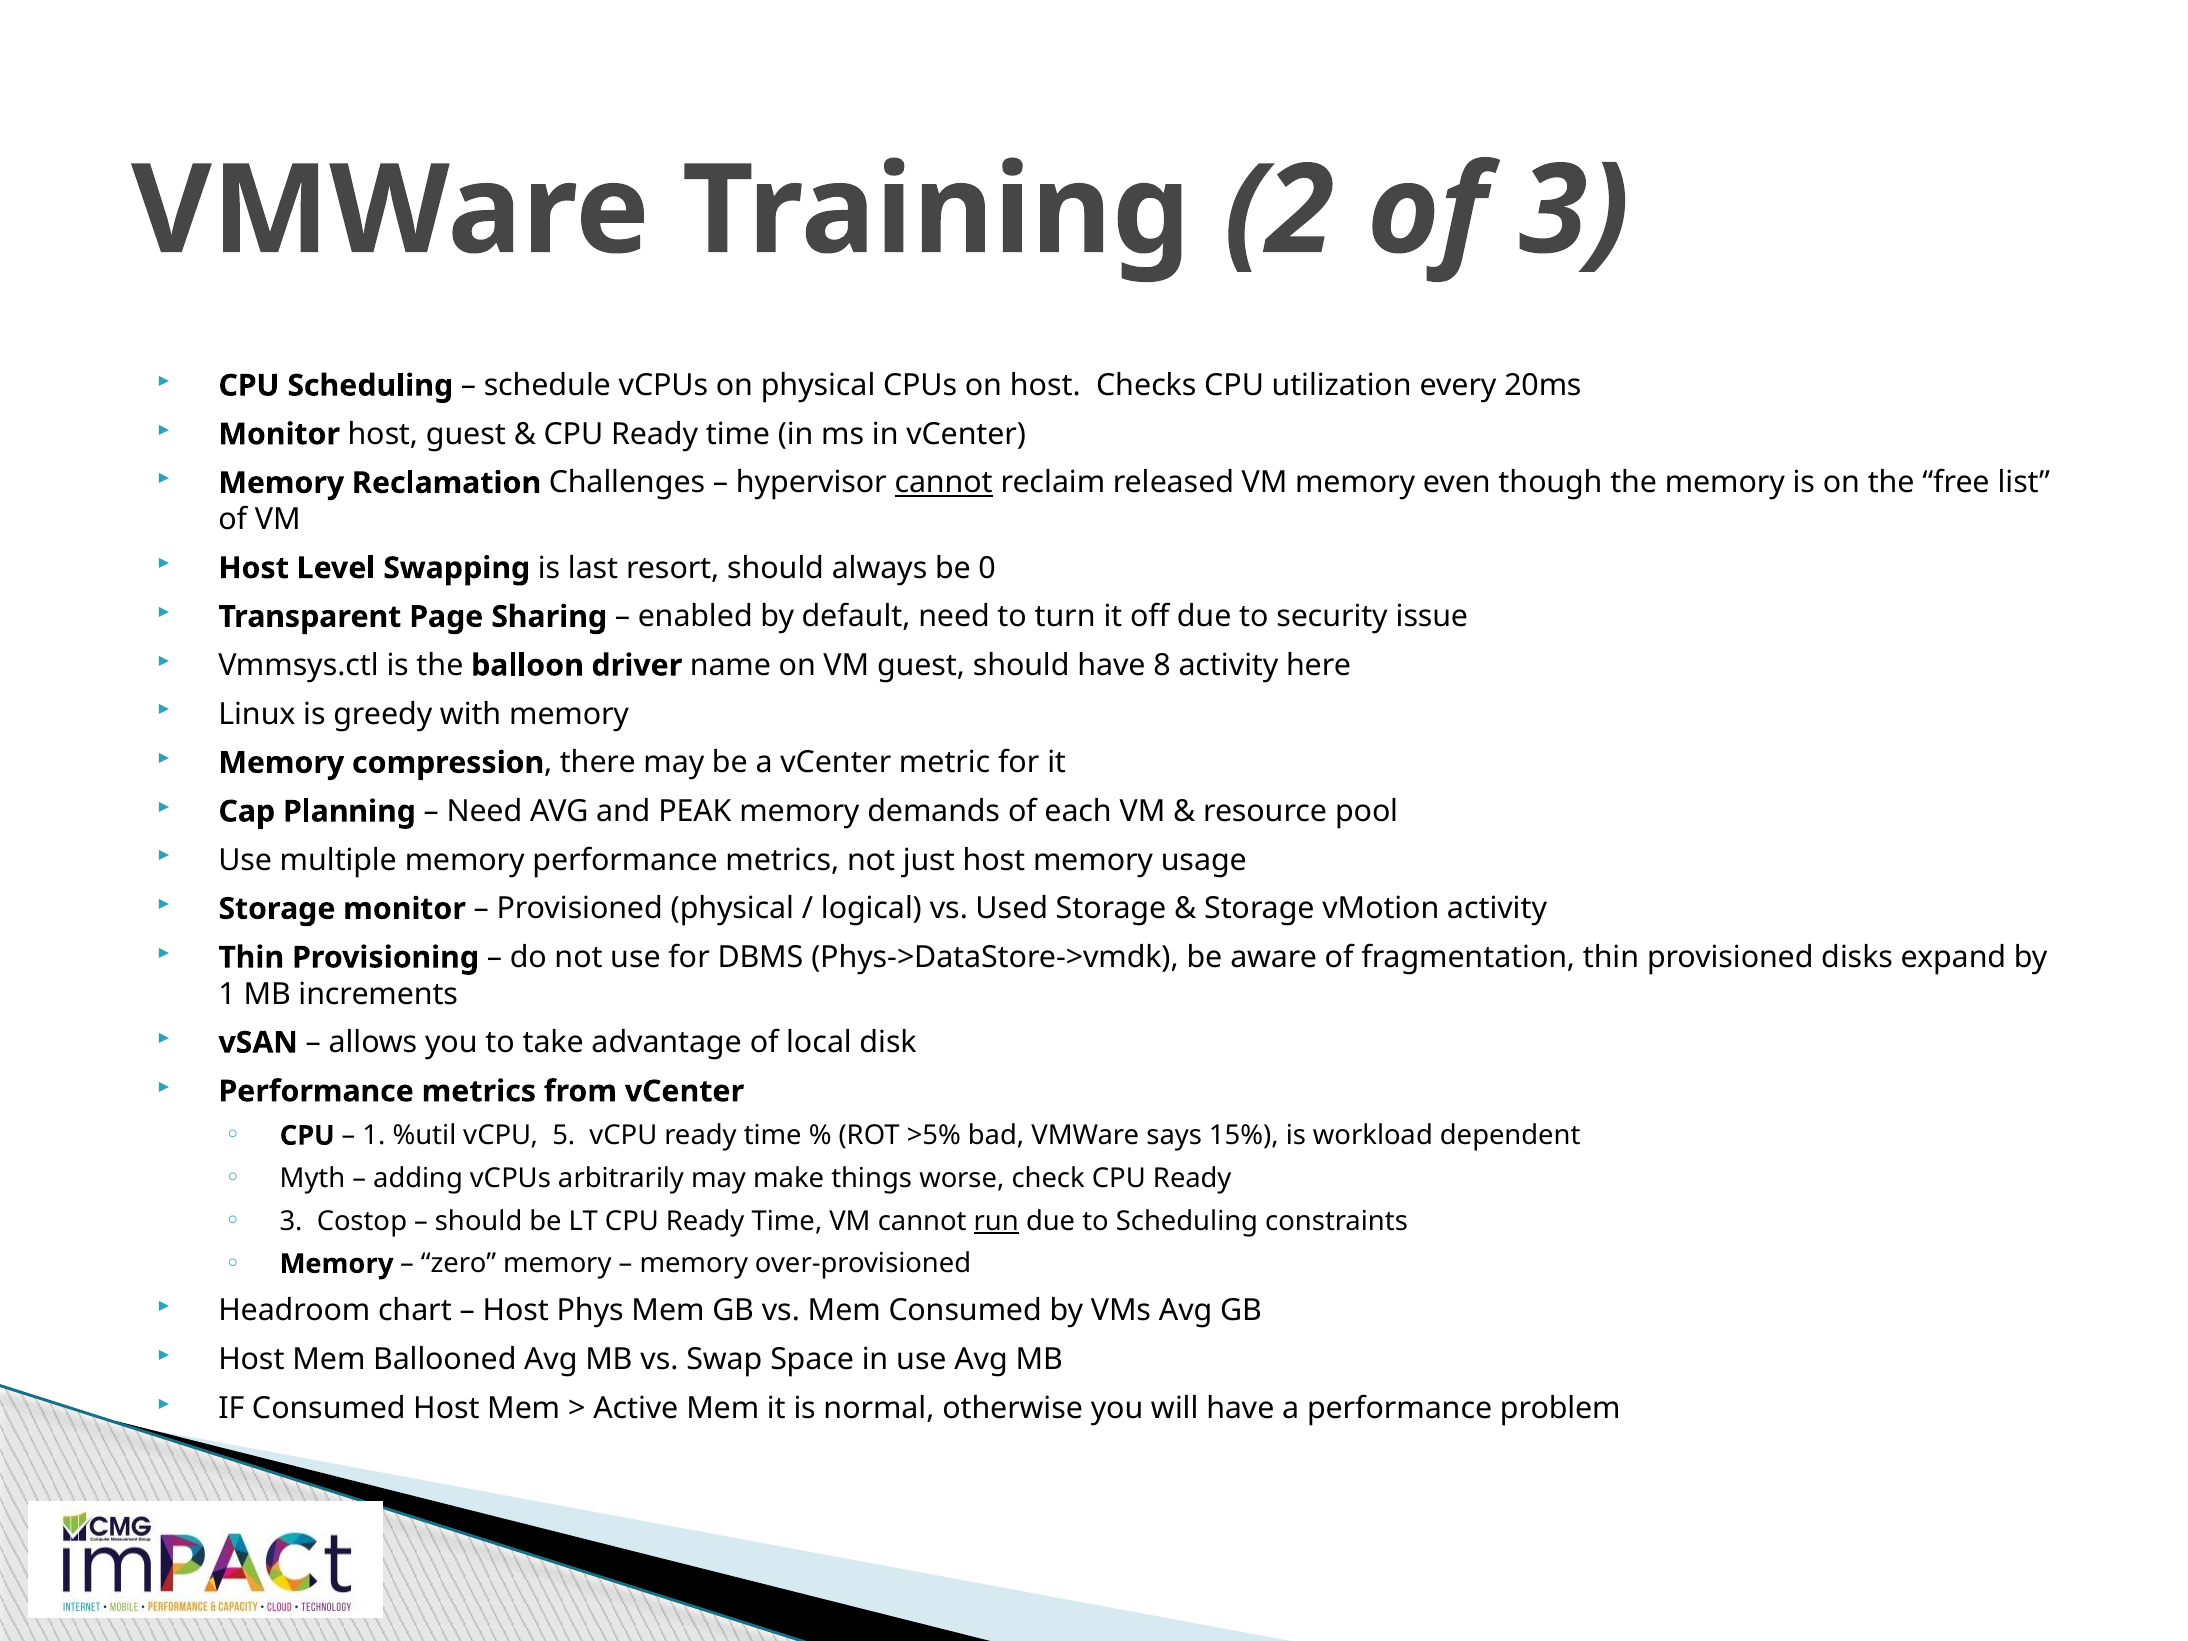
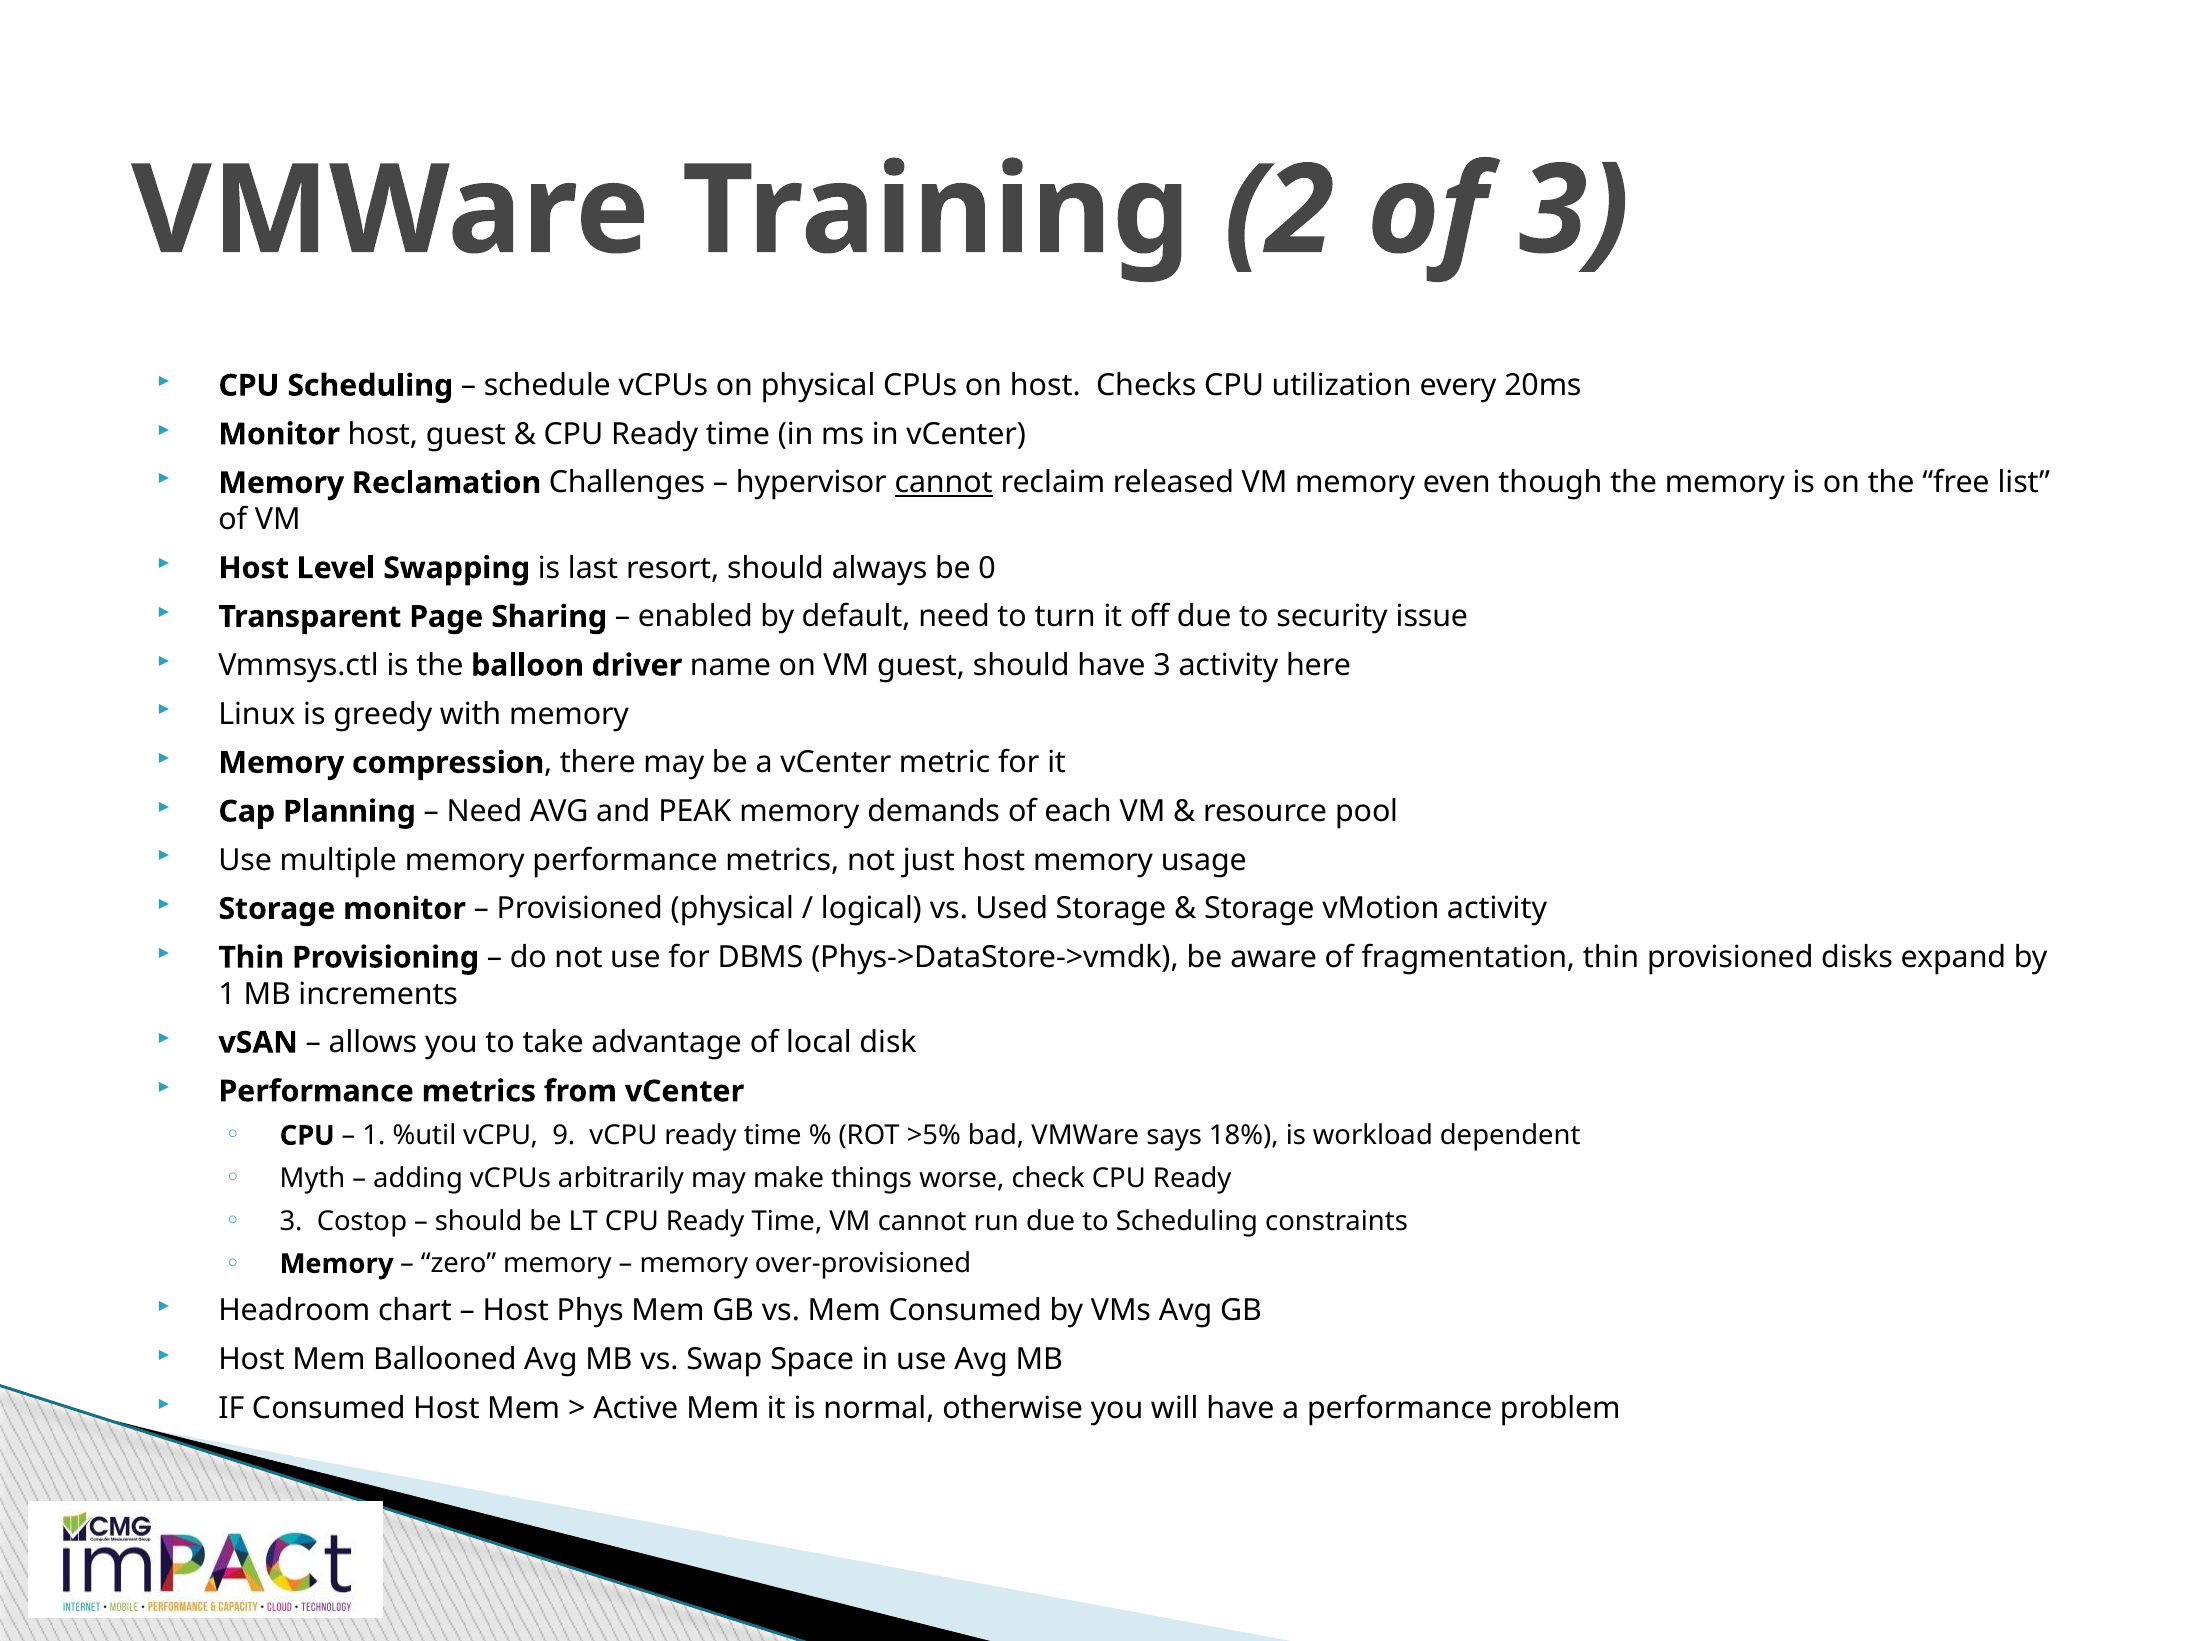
have 8: 8 -> 3
5: 5 -> 9
15%: 15% -> 18%
run underline: present -> none
